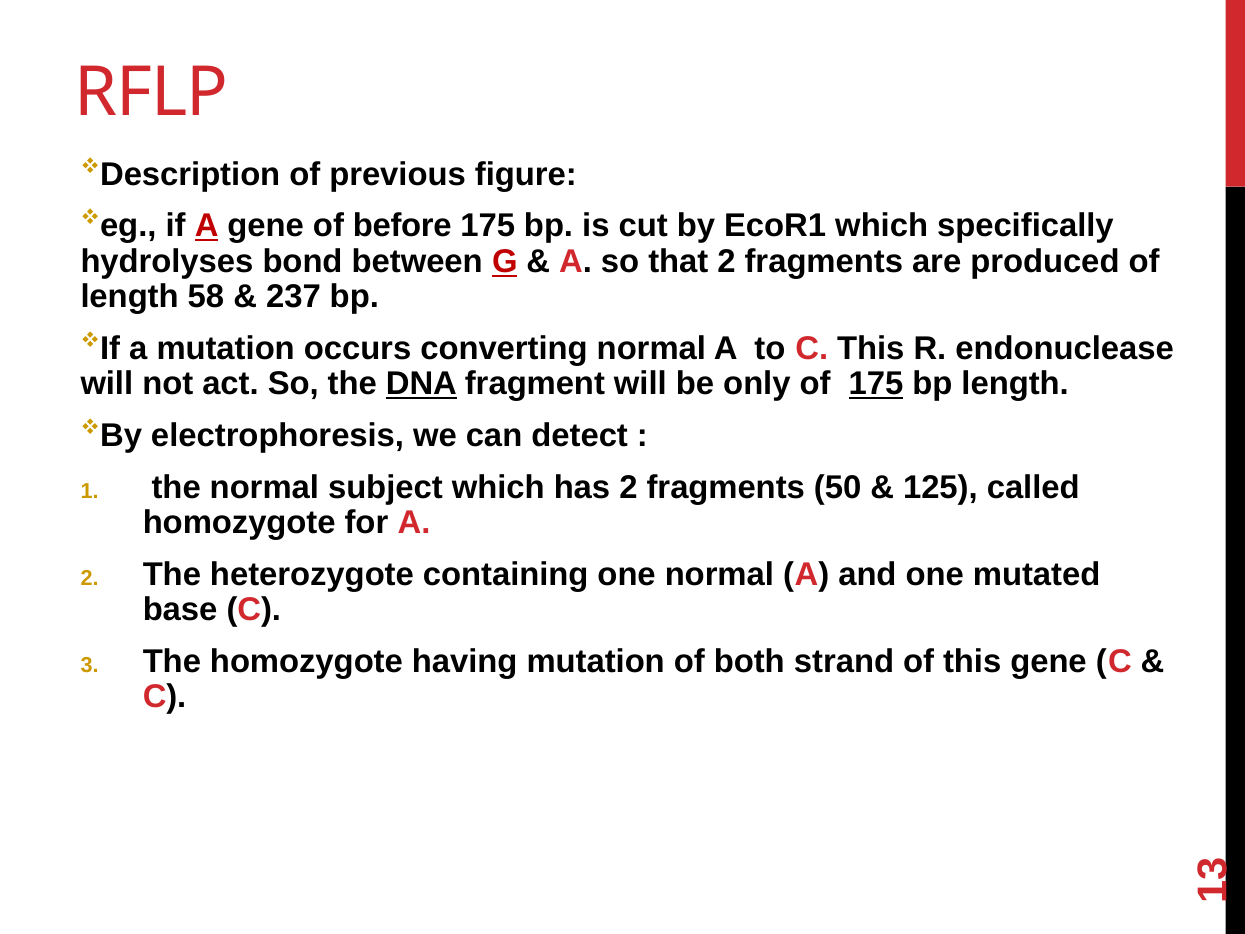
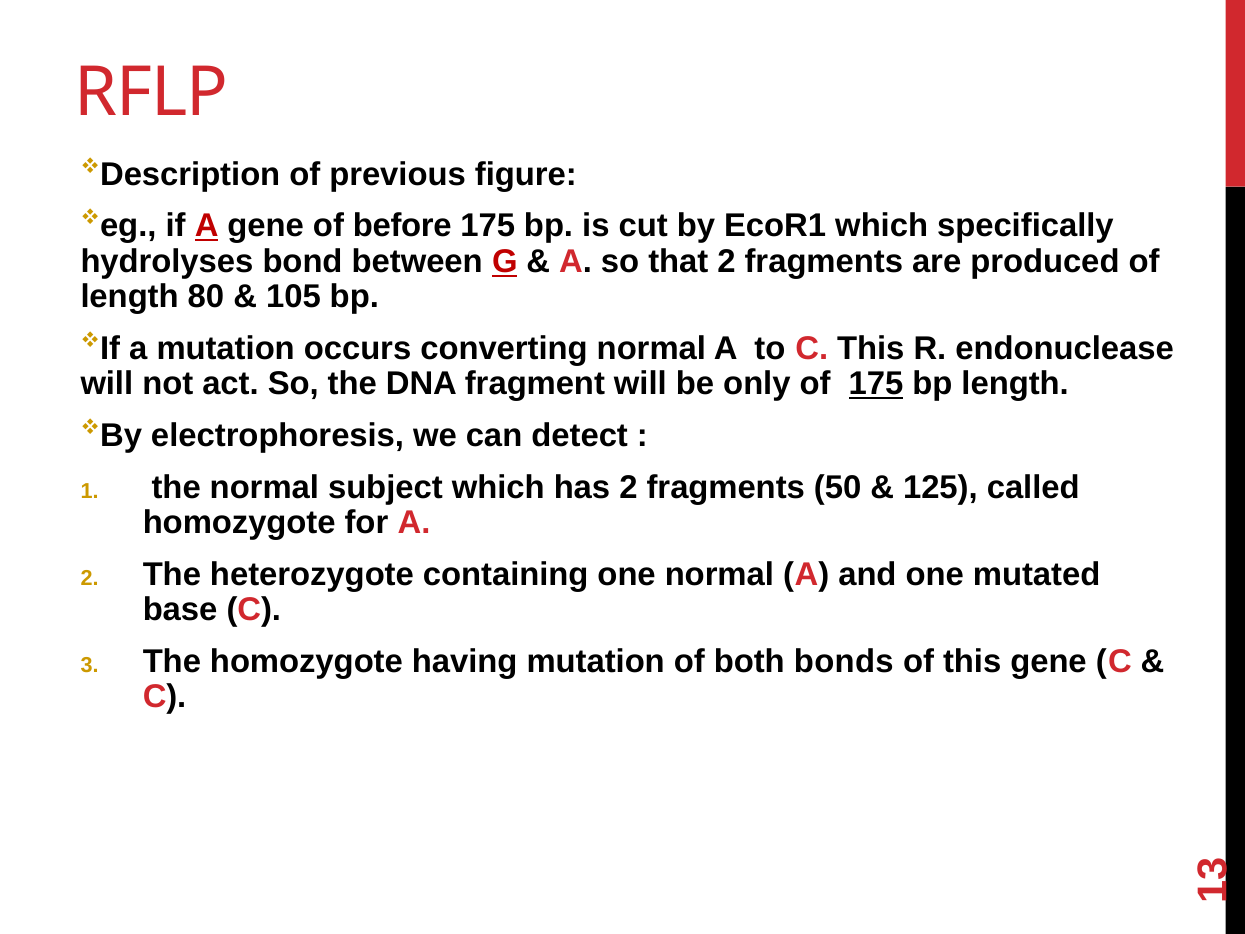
58: 58 -> 80
237: 237 -> 105
DNA underline: present -> none
strand: strand -> bonds
